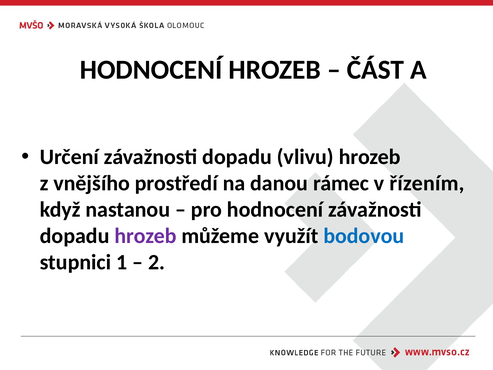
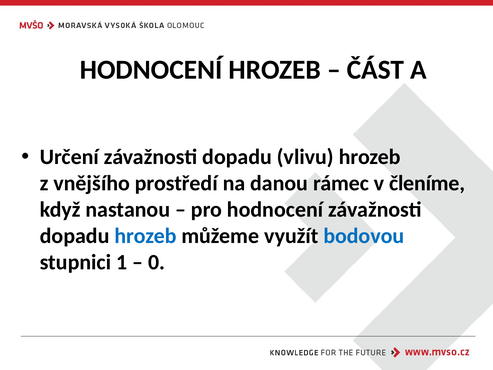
řízením: řízením -> členíme
hrozeb at (145, 236) colour: purple -> blue
2: 2 -> 0
